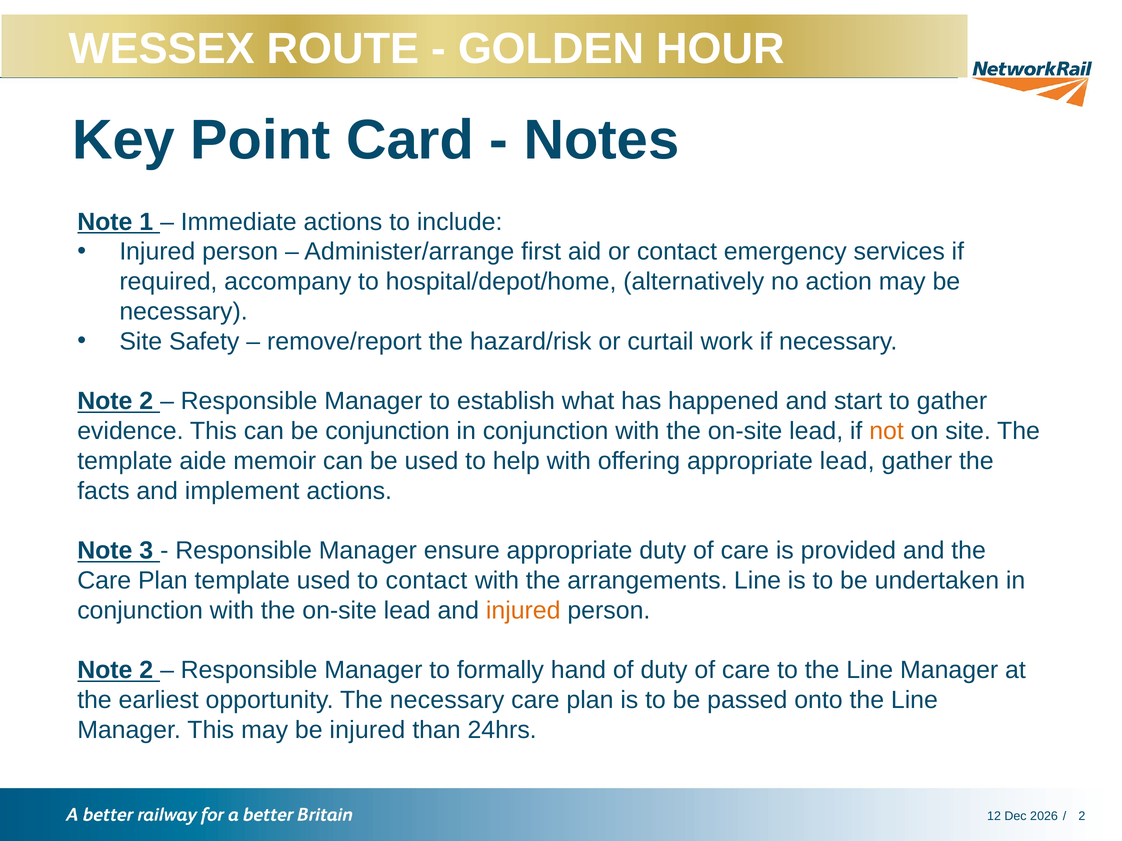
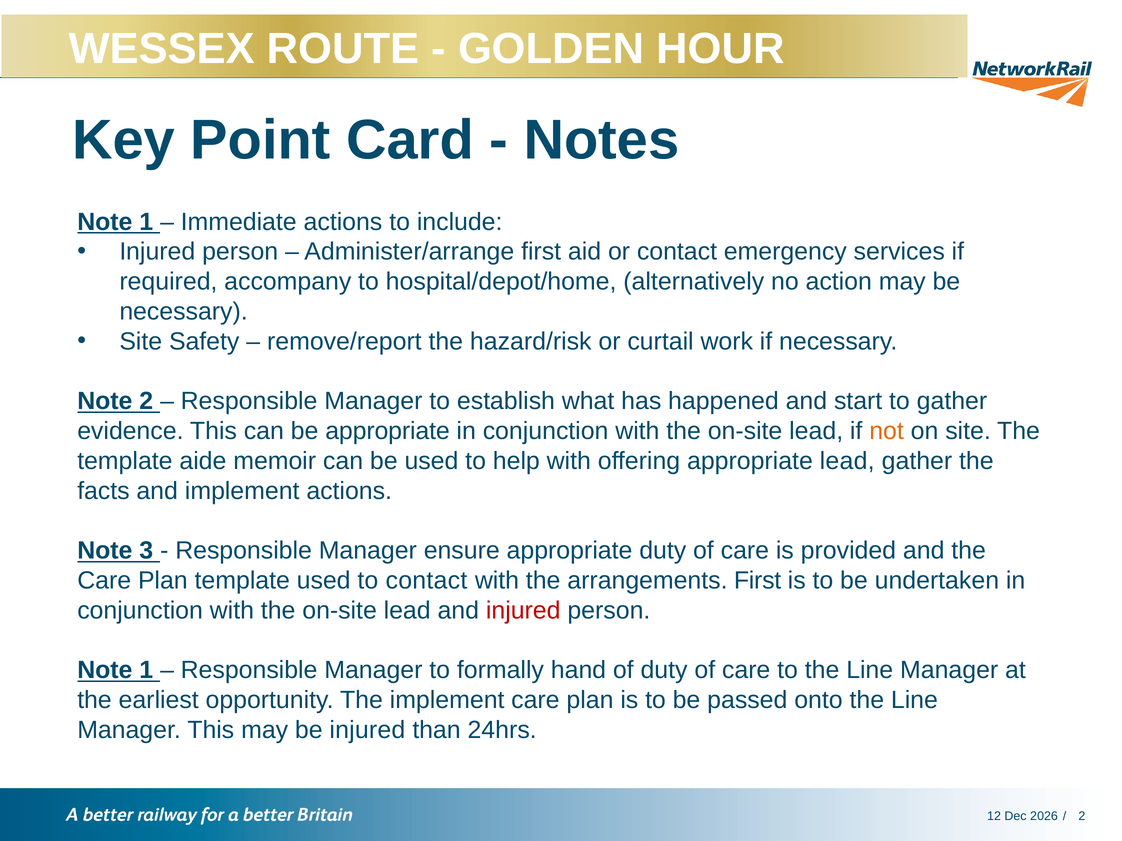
be conjunction: conjunction -> appropriate
arrangements Line: Line -> First
injured at (523, 611) colour: orange -> red
2 at (146, 671): 2 -> 1
The necessary: necessary -> implement
